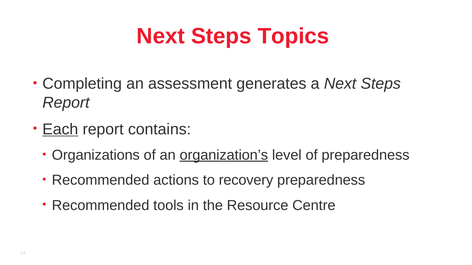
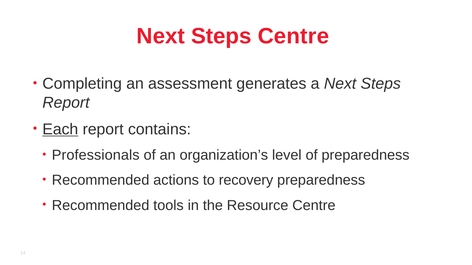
Steps Topics: Topics -> Centre
Organizations: Organizations -> Professionals
organization’s underline: present -> none
